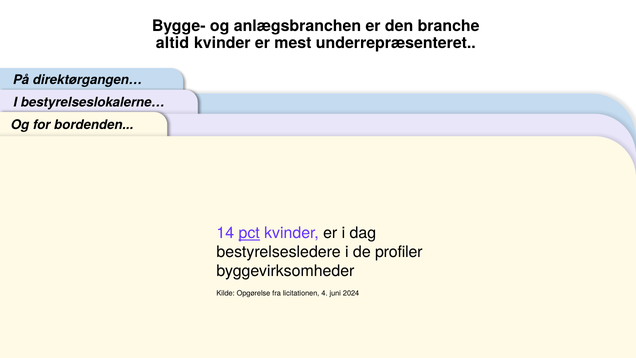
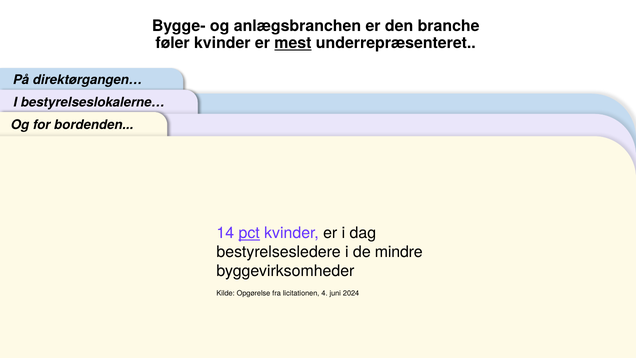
altid: altid -> føler
mest underline: none -> present
profiler: profiler -> mindre
